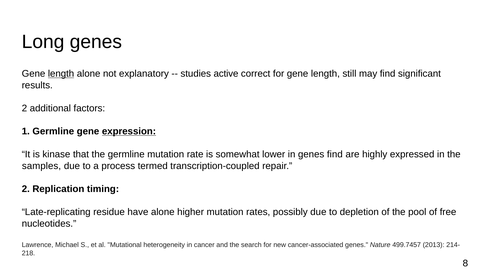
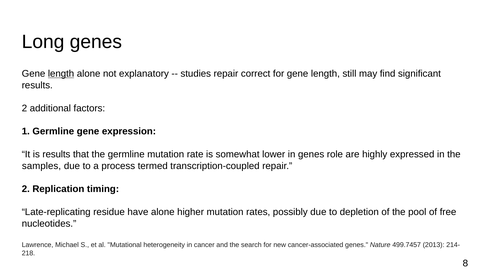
studies active: active -> repair
expression underline: present -> none
is kinase: kinase -> results
genes find: find -> role
